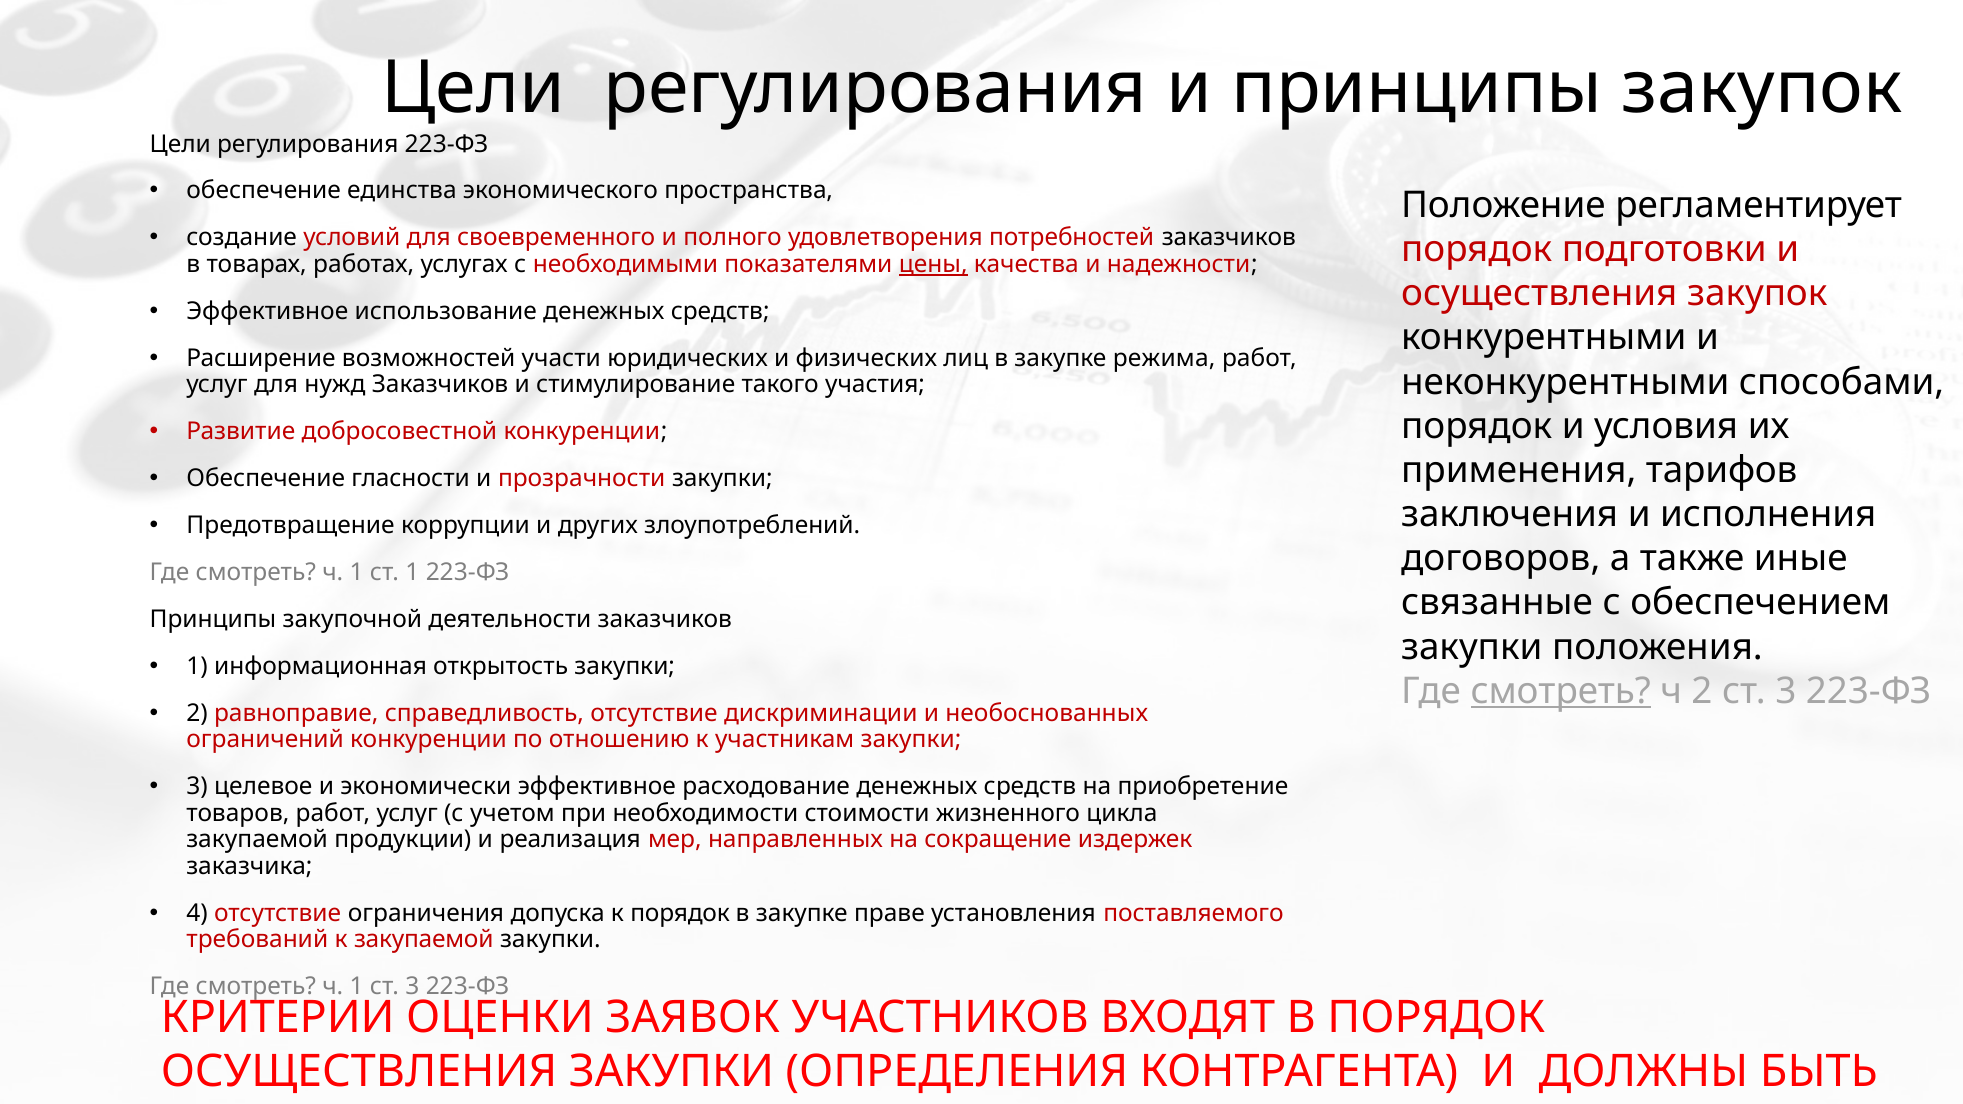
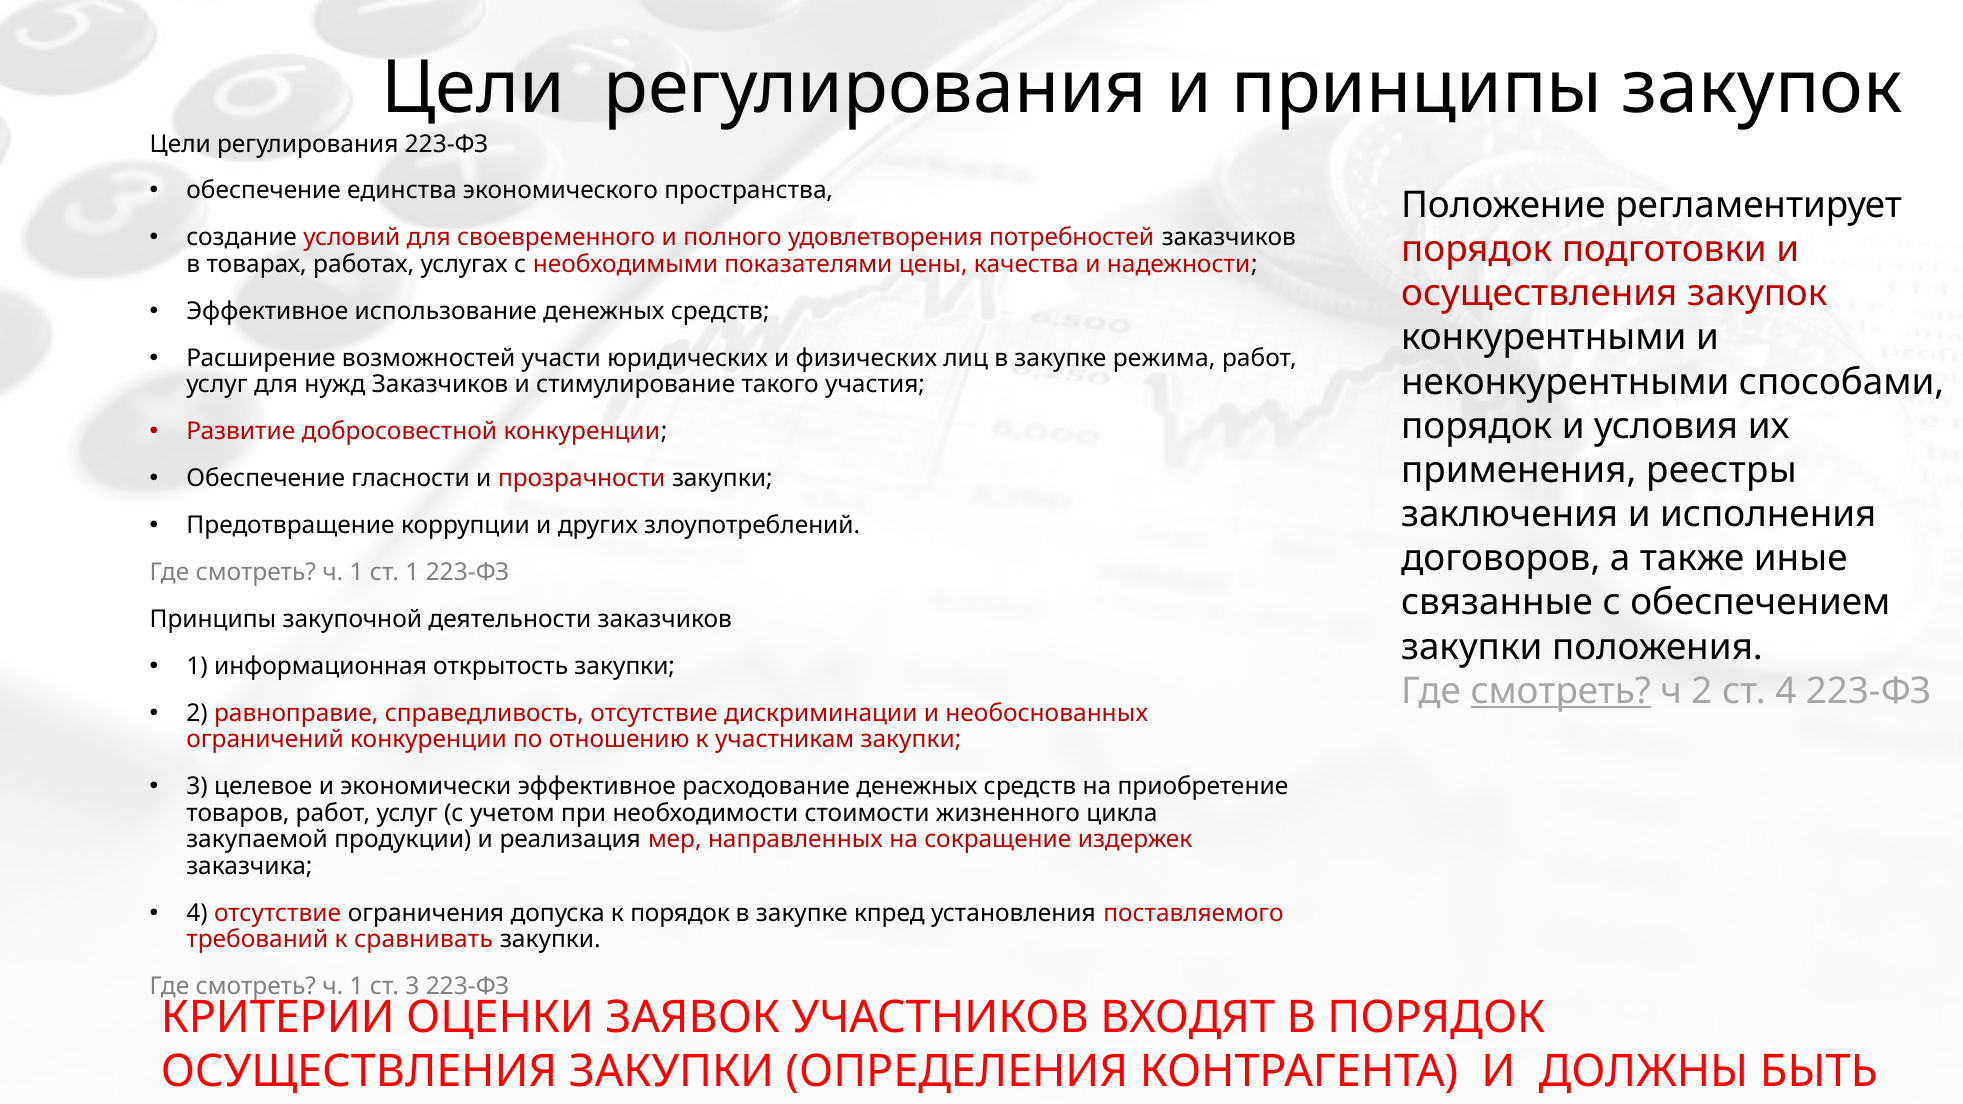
цены underline: present -> none
тарифов: тарифов -> реестры
2 ст 3: 3 -> 4
праве: праве -> кпред
к закупаемой: закупаемой -> сравнивать
